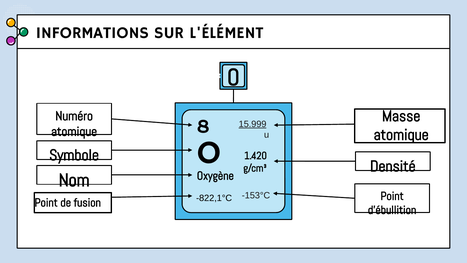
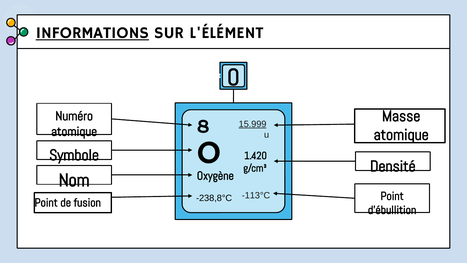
INFORMATIONS underline: none -> present
-153°C: -153°C -> -113°C
-822,1°C: -822,1°C -> -238,8°C
